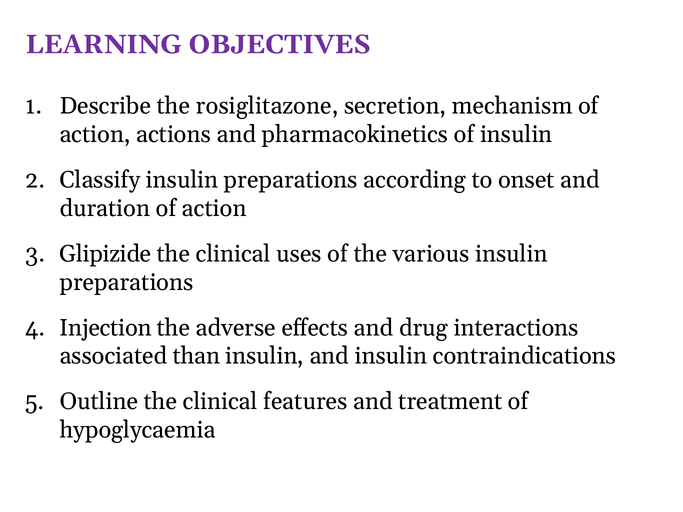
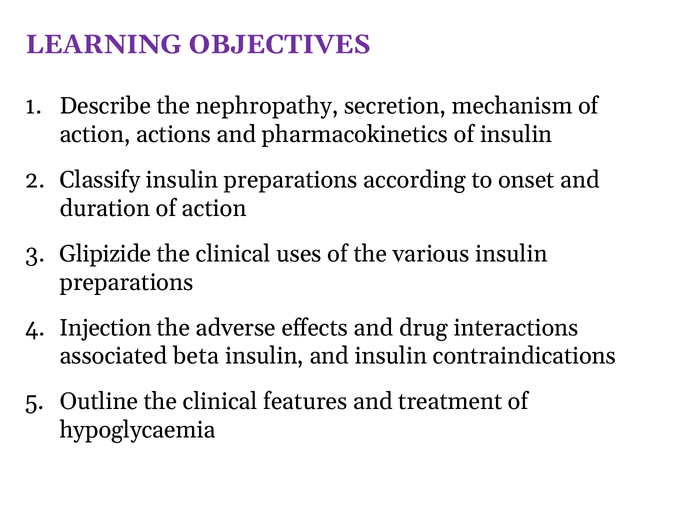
rosiglitazone: rosiglitazone -> nephropathy
than: than -> beta
